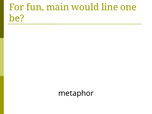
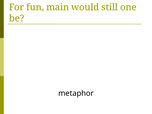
line: line -> still
